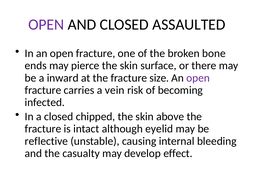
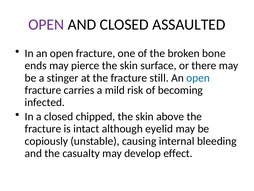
inward: inward -> stinger
size: size -> still
open at (198, 78) colour: purple -> blue
vein: vein -> mild
reflective: reflective -> copiously
